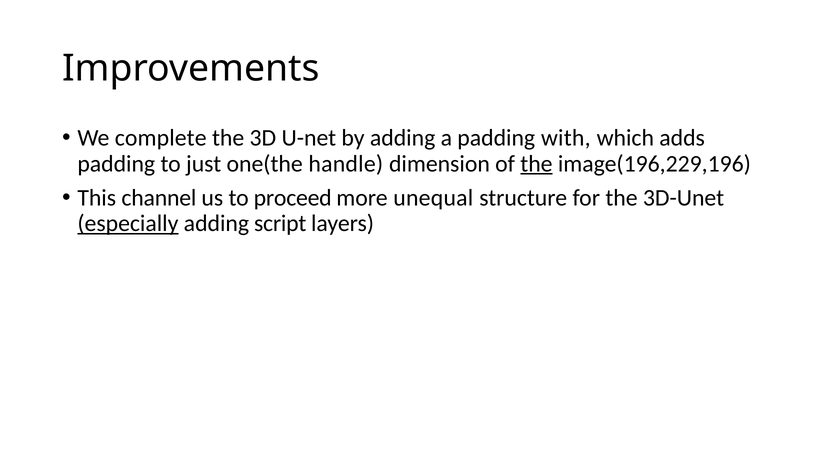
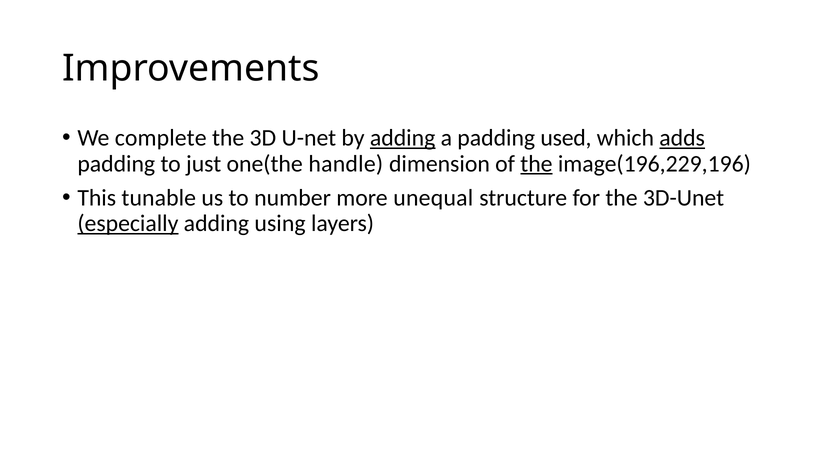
adding at (403, 138) underline: none -> present
with: with -> used
adds underline: none -> present
channel: channel -> tunable
proceed: proceed -> number
script: script -> using
